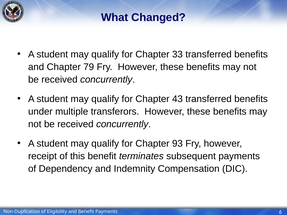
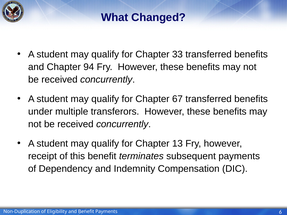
79: 79 -> 94
43: 43 -> 67
93: 93 -> 13
